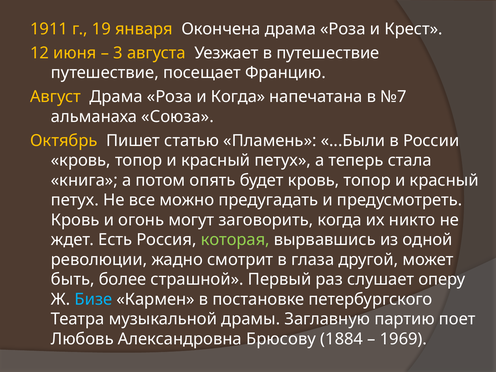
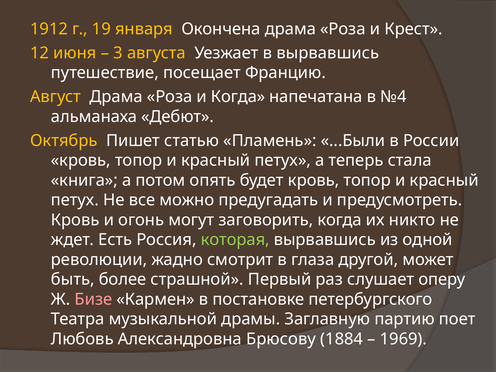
1911: 1911 -> 1912
в путешествие: путешествие -> вырвавшись
№7: №7 -> №4
Союза: Союза -> Дебют
Бизе colour: light blue -> pink
